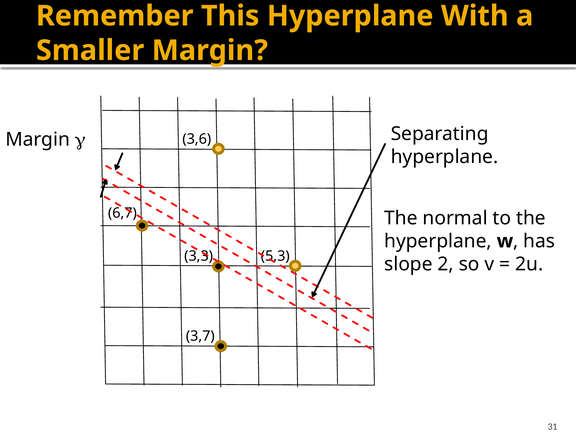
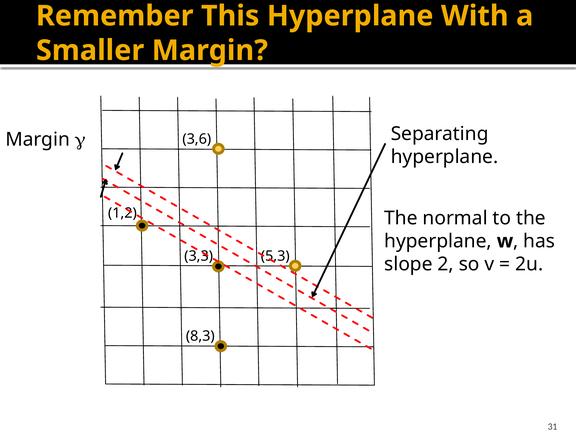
6,7: 6,7 -> 1,2
3,7: 3,7 -> 8,3
